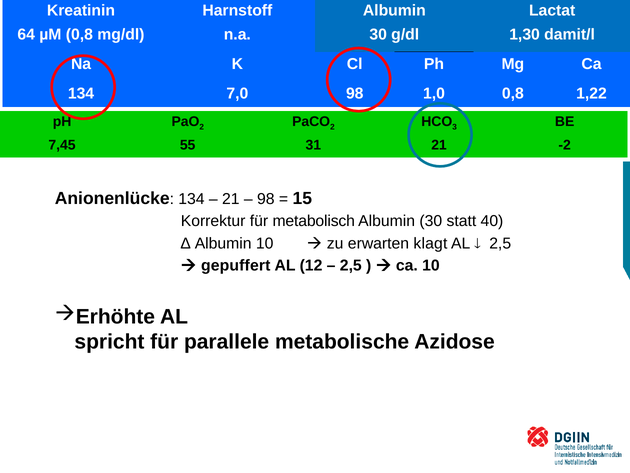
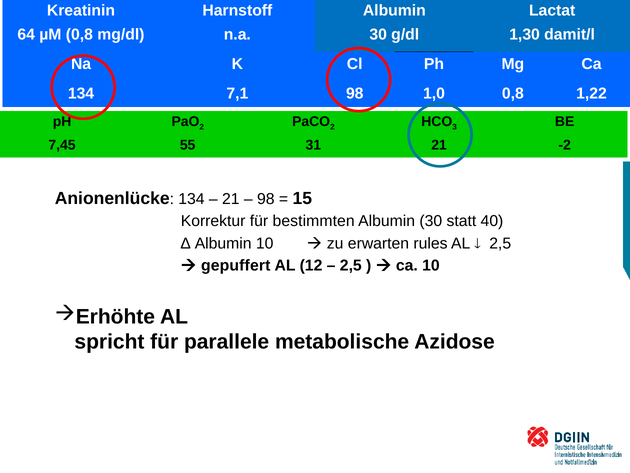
7,0: 7,0 -> 7,1
metabolisch: metabolisch -> bestimmten
klagt: klagt -> rules
